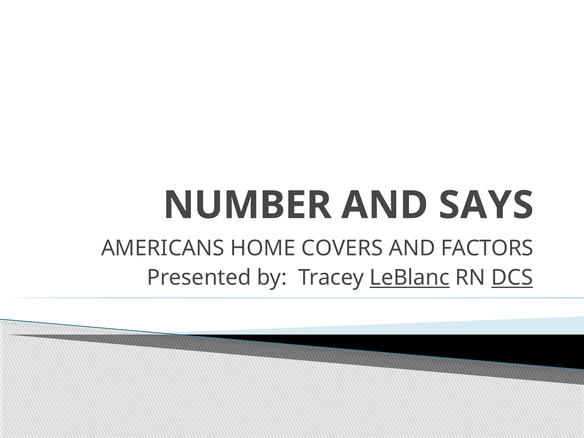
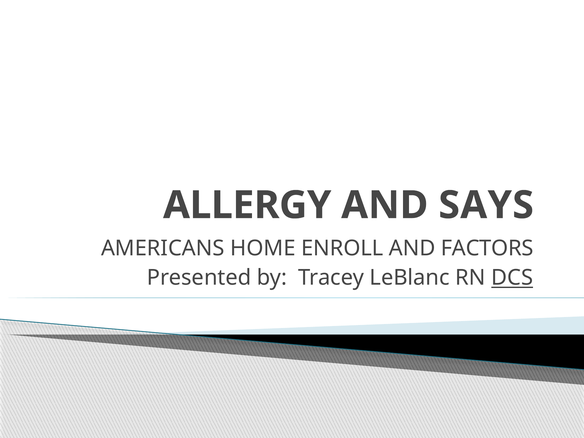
NUMBER: NUMBER -> ALLERGY
COVERS: COVERS -> ENROLL
LeBlanc underline: present -> none
